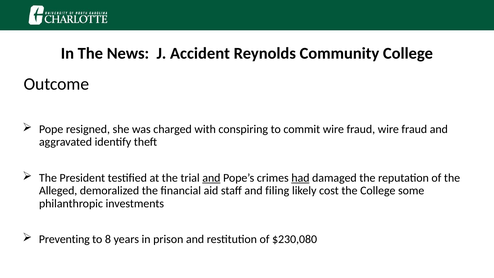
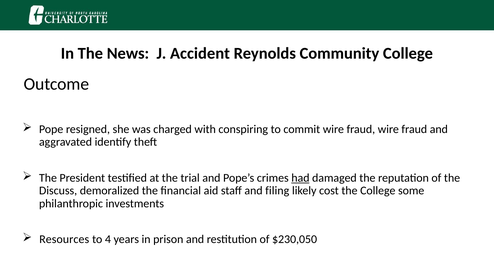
and at (211, 178) underline: present -> none
Alleged: Alleged -> Discuss
Preventing: Preventing -> Resources
8: 8 -> 4
$230,080: $230,080 -> $230,050
